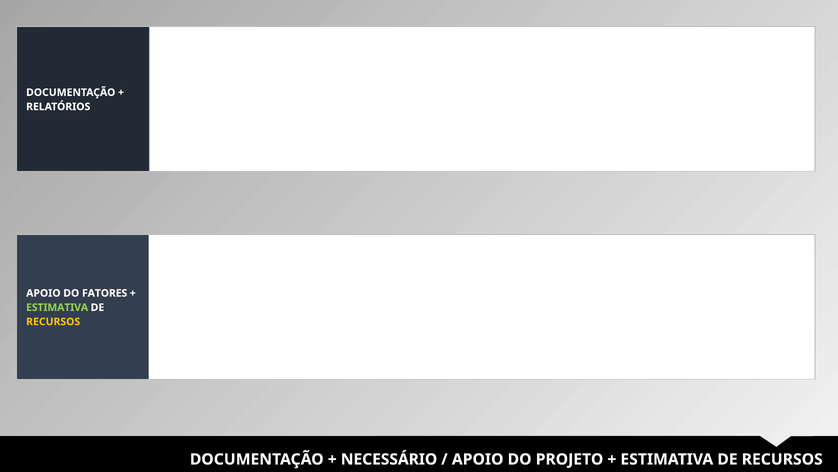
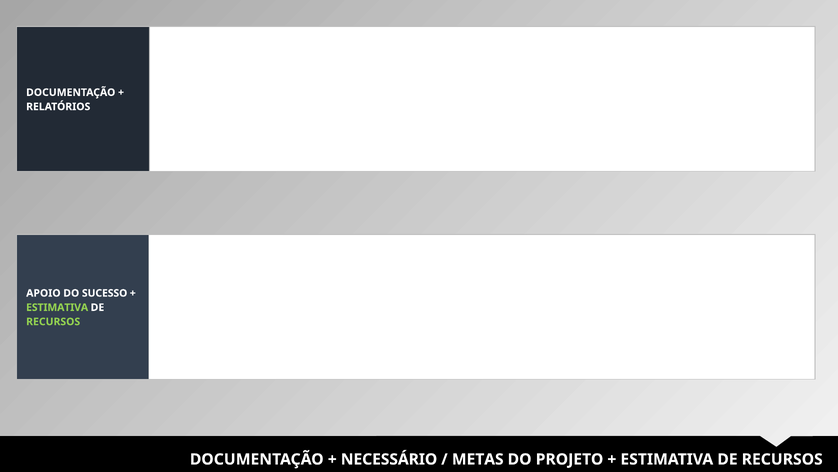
FATORES: FATORES -> SUCESSO
RECURSOS at (53, 321) colour: yellow -> light green
APOIO at (478, 459): APOIO -> METAS
